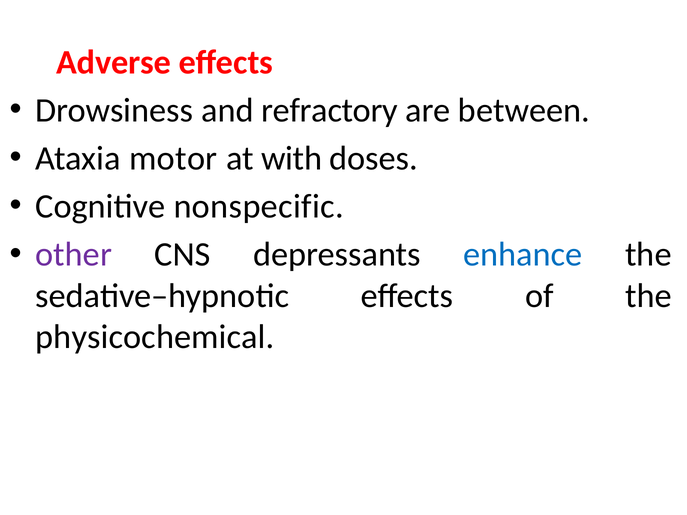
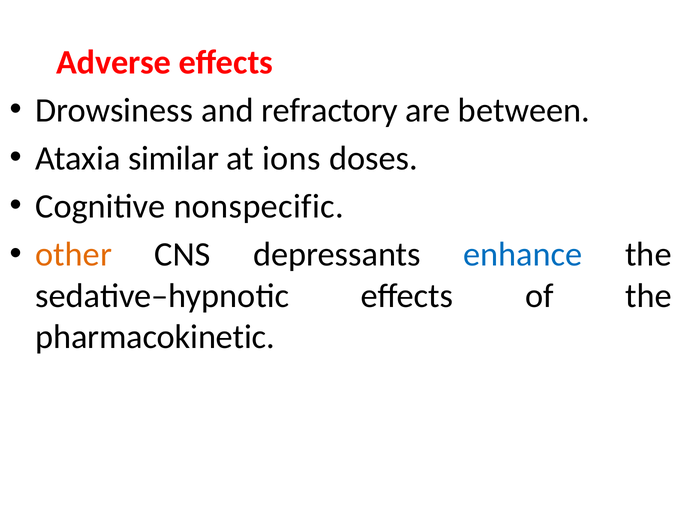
motor: motor -> similar
with: with -> ions
other colour: purple -> orange
physicochemical: physicochemical -> pharmacokinetic
